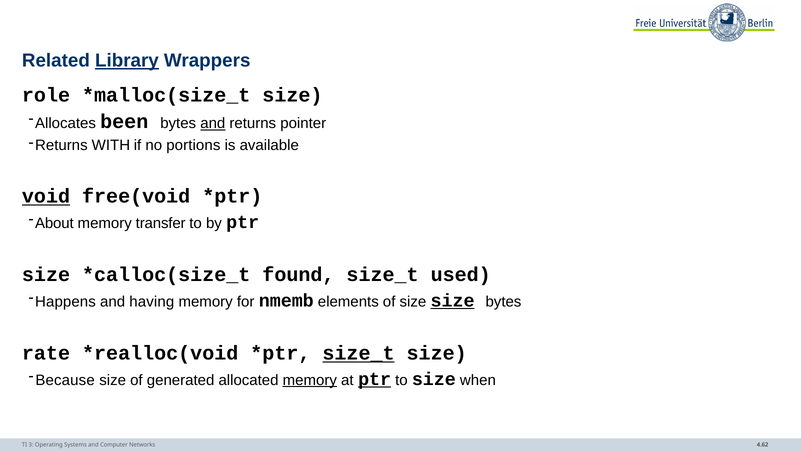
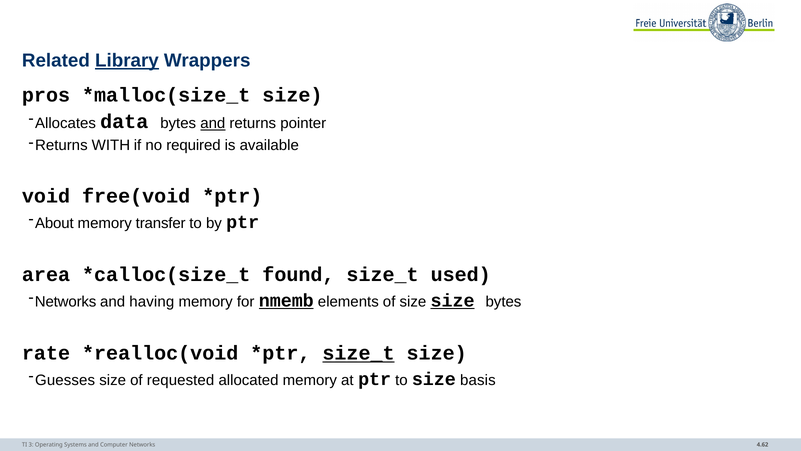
role: role -> pros
been: been -> data
portions: portions -> required
void underline: present -> none
size at (46, 275): size -> area
Happens at (65, 301): Happens -> Networks
nmemb underline: none -> present
Because: Because -> Guesses
generated: generated -> requested
memory at (310, 380) underline: present -> none
ptr at (375, 379) underline: present -> none
when: when -> basis
